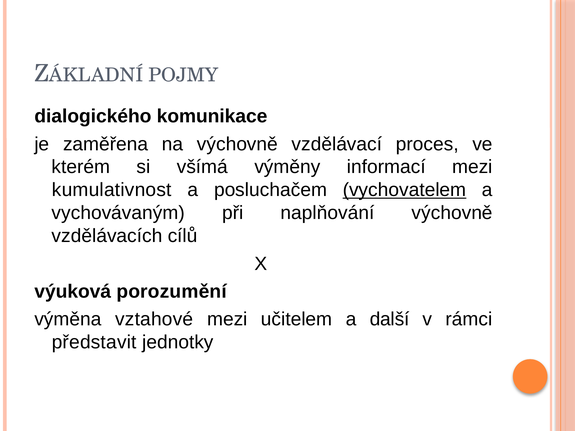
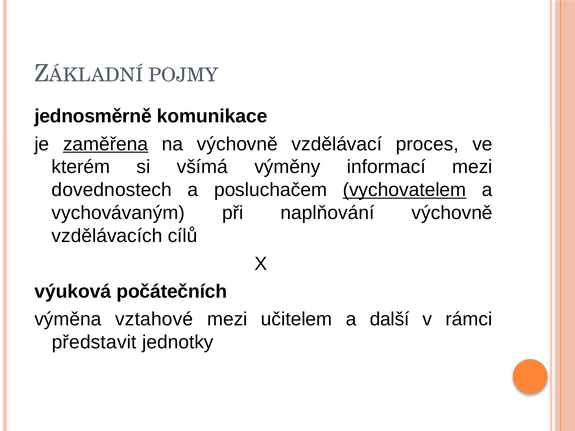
dialogického: dialogického -> jednosměrně
zaměřena underline: none -> present
kumulativnost: kumulativnost -> dovednostech
porozumění: porozumění -> počátečních
